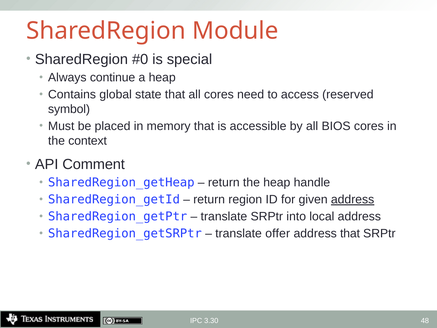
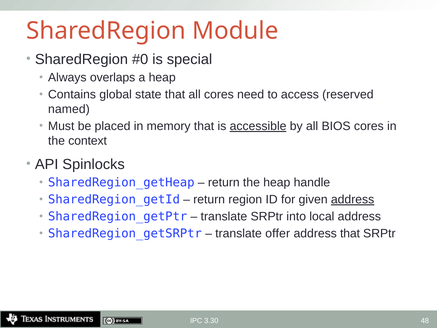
continue: continue -> overlaps
symbol: symbol -> named
accessible underline: none -> present
Comment: Comment -> Spinlocks
